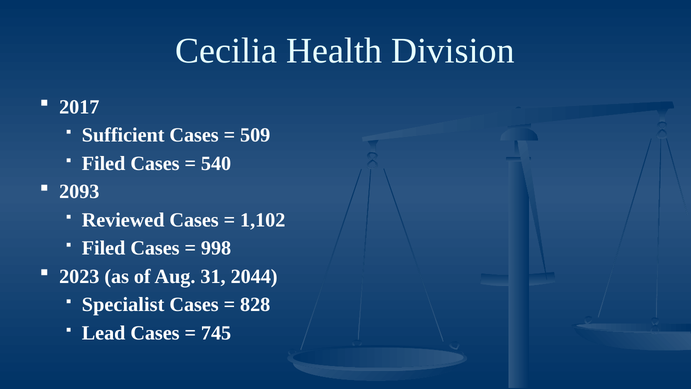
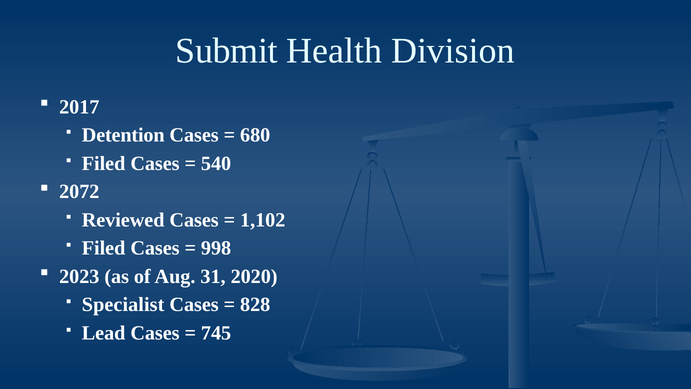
Cecilia: Cecilia -> Submit
Sufficient: Sufficient -> Detention
509: 509 -> 680
2093: 2093 -> 2072
2044: 2044 -> 2020
